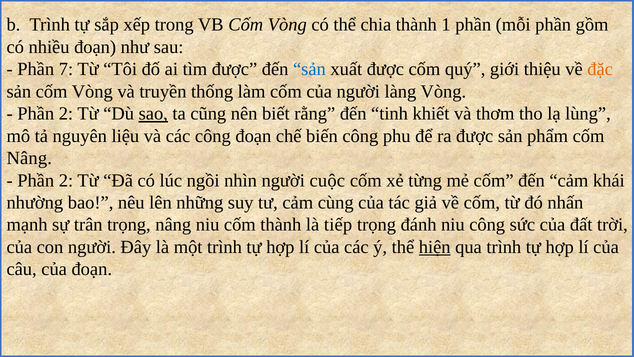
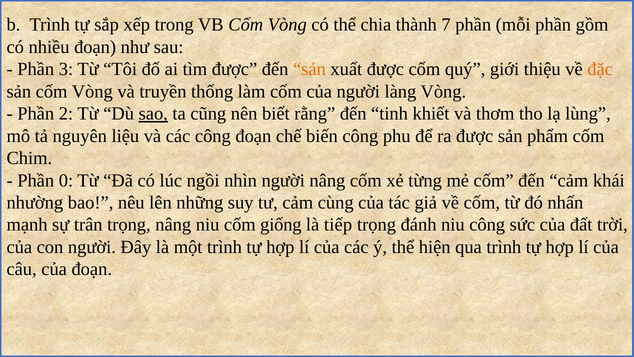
1: 1 -> 7
7: 7 -> 3
sản at (309, 69) colour: blue -> orange
Nâng at (29, 158): Nâng -> Chim
2 at (66, 180): 2 -> 0
người cuộc: cuộc -> nâng
cốm thành: thành -> giống
hiện underline: present -> none
